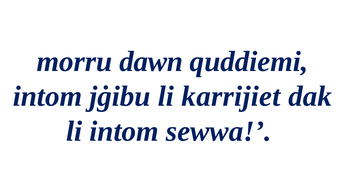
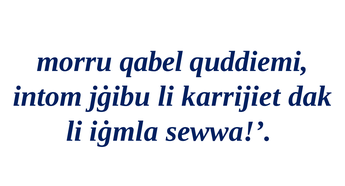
dawn: dawn -> qabel
li intom: intom -> iġmla
